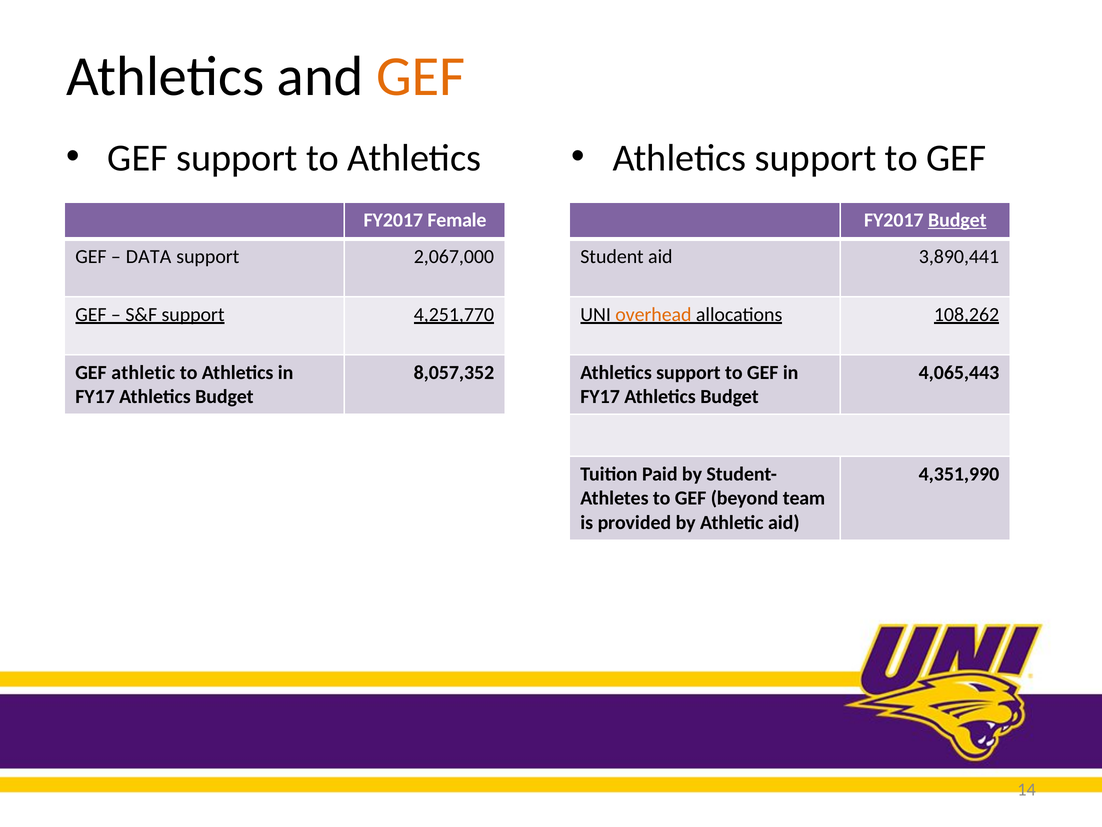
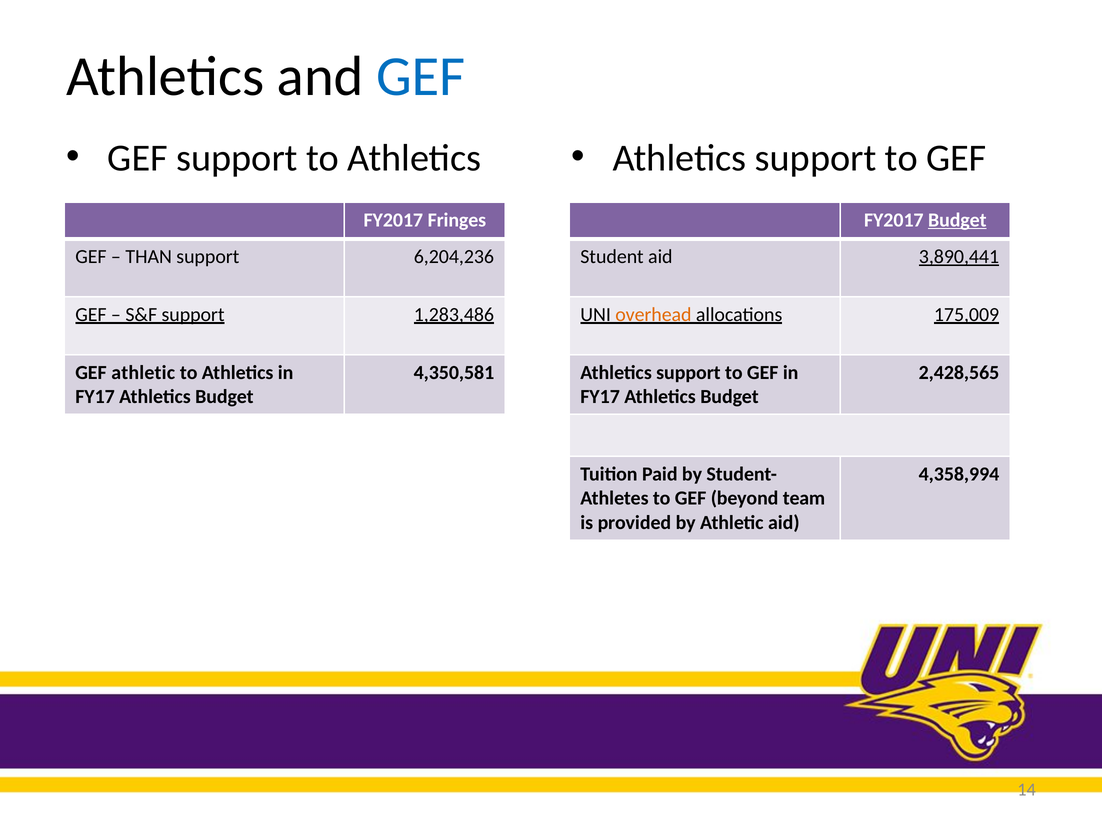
GEF at (421, 77) colour: orange -> blue
Female: Female -> Fringes
DATA: DATA -> THAN
2,067,000: 2,067,000 -> 6,204,236
3,890,441 underline: none -> present
4,251,770: 4,251,770 -> 1,283,486
108,262: 108,262 -> 175,009
8,057,352: 8,057,352 -> 4,350,581
4,065,443: 4,065,443 -> 2,428,565
4,351,990: 4,351,990 -> 4,358,994
